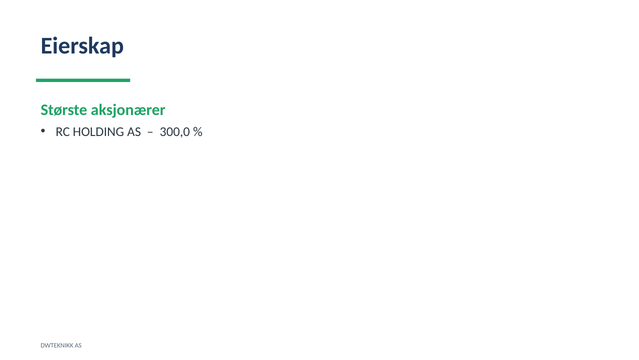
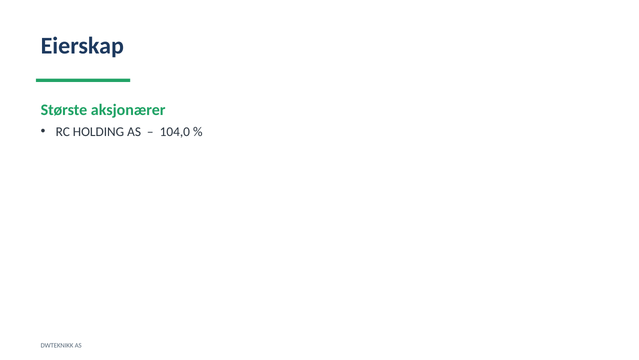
300,0: 300,0 -> 104,0
